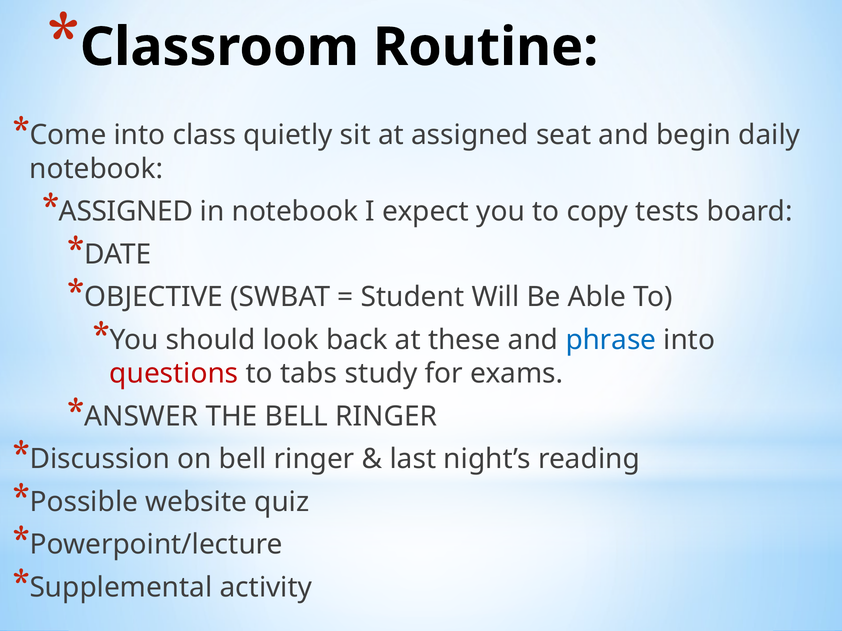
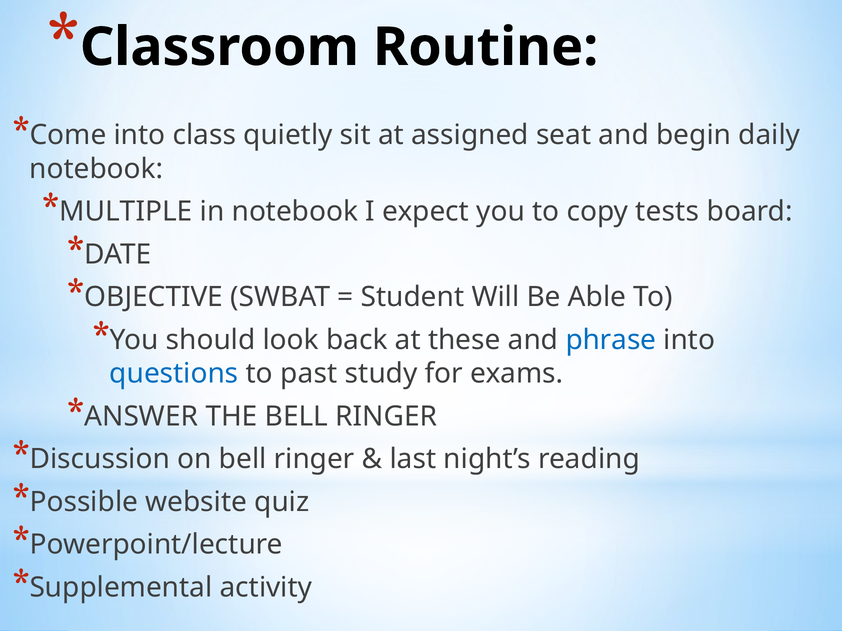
ASSIGNED at (126, 212): ASSIGNED -> MULTIPLE
questions colour: red -> blue
tabs: tabs -> past
